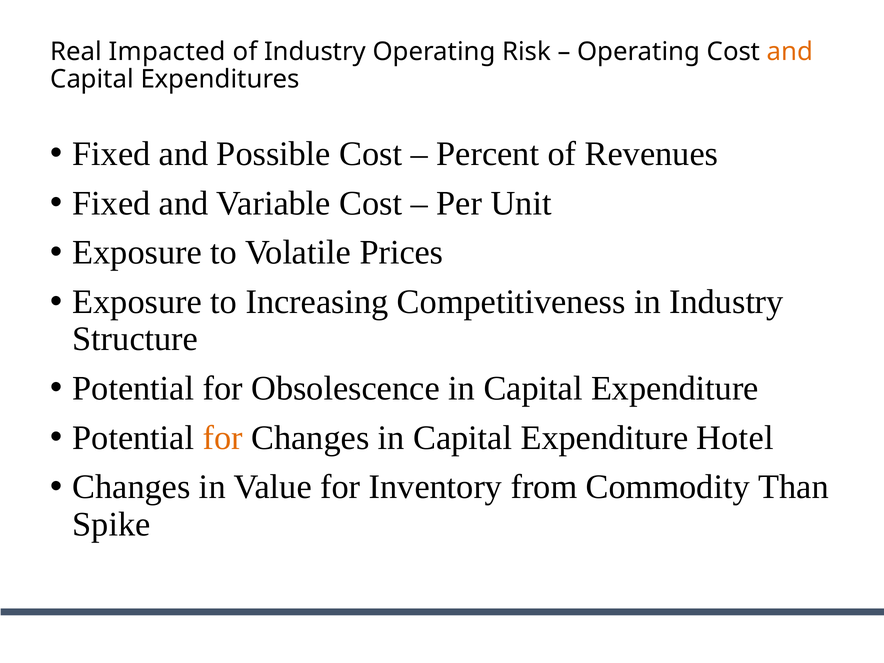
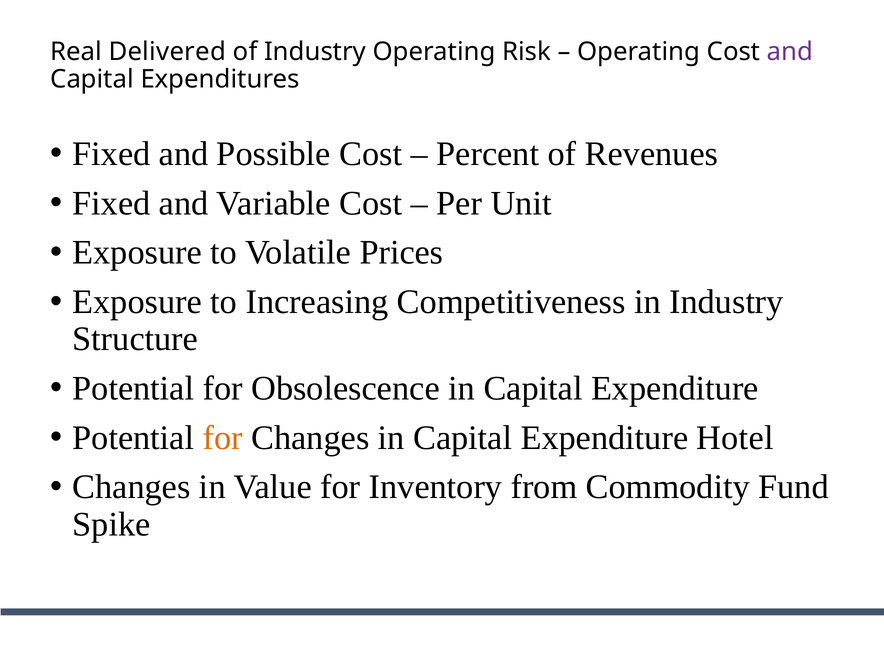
Impacted: Impacted -> Delivered
and at (790, 52) colour: orange -> purple
Than: Than -> Fund
